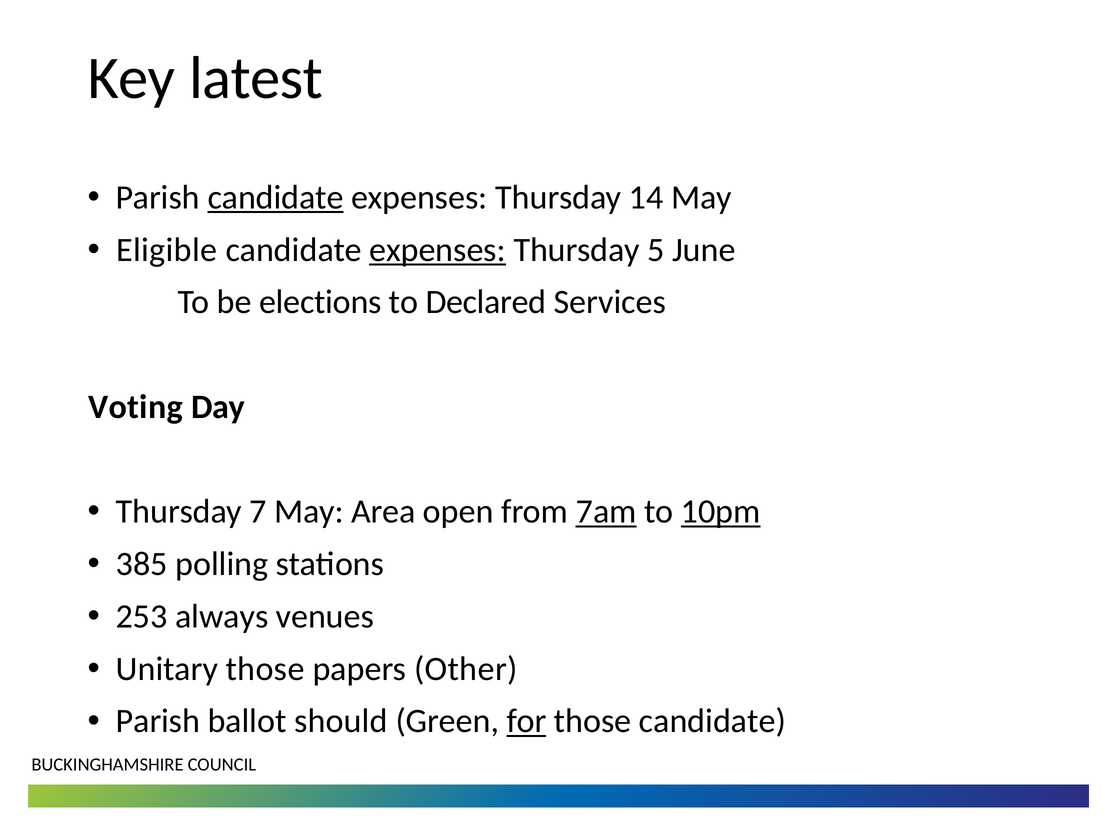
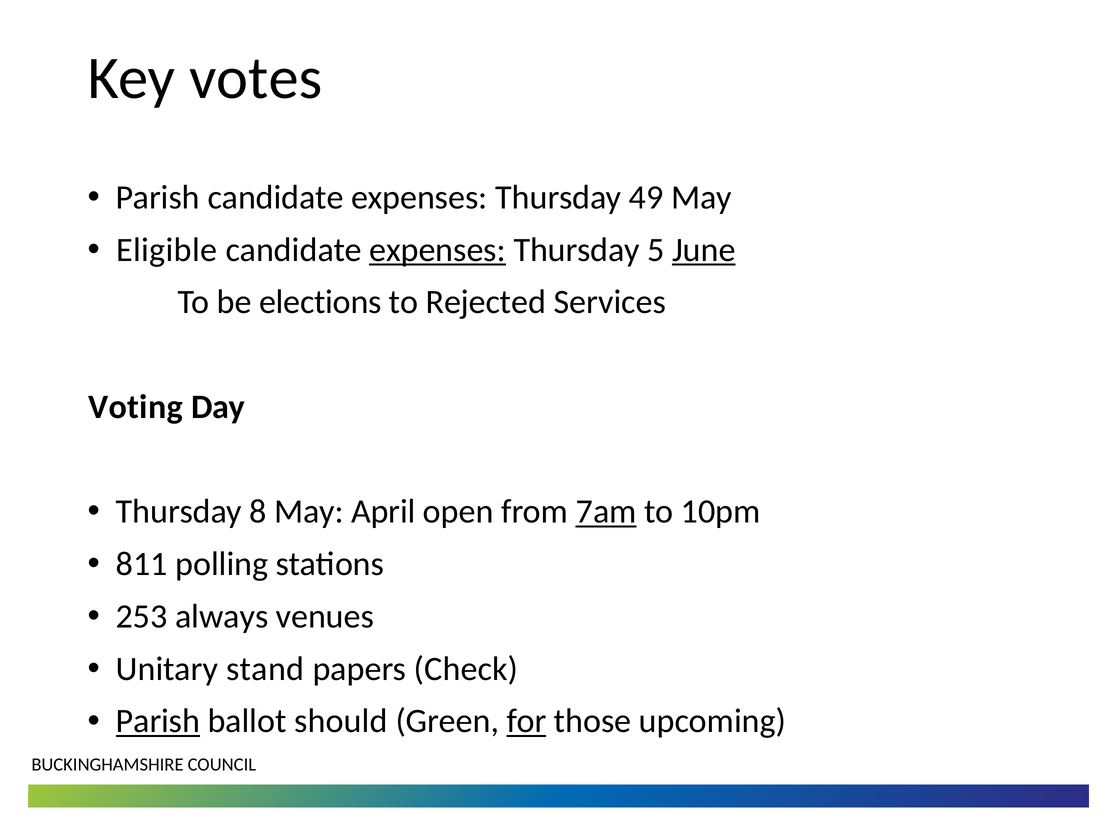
latest: latest -> votes
candidate at (276, 197) underline: present -> none
14: 14 -> 49
June underline: none -> present
Declared: Declared -> Rejected
7: 7 -> 8
Area: Area -> April
10pm underline: present -> none
385: 385 -> 811
Unitary those: those -> stand
Other: Other -> Check
Parish at (158, 721) underline: none -> present
those candidate: candidate -> upcoming
